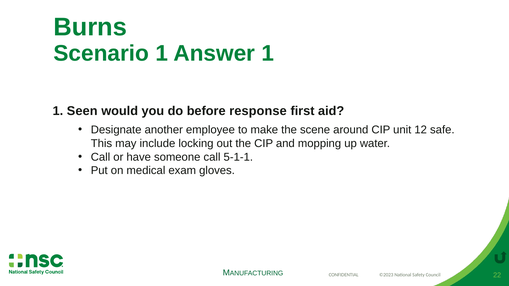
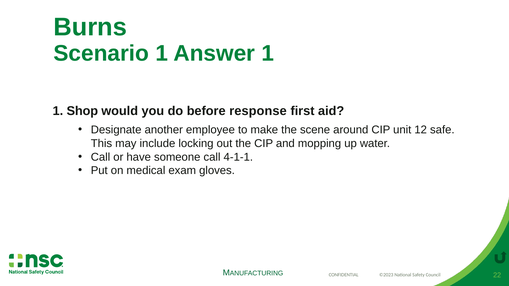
Seen: Seen -> Shop
5-1-1: 5-1-1 -> 4-1-1
